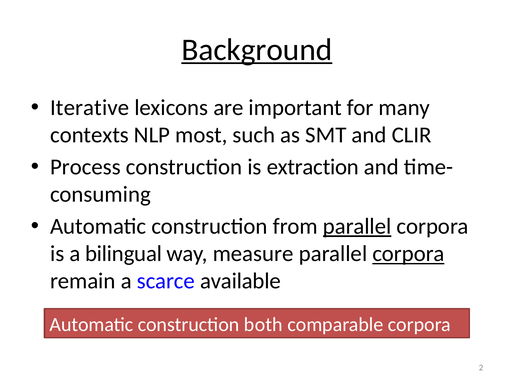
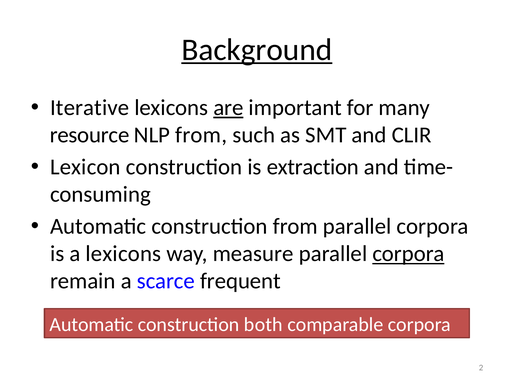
are underline: none -> present
contexts: contexts -> resource
NLP most: most -> from
Process: Process -> Lexicon
parallel at (357, 227) underline: present -> none
a bilingual: bilingual -> lexicons
available: available -> frequent
